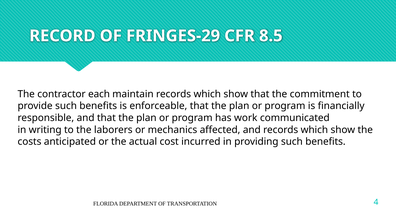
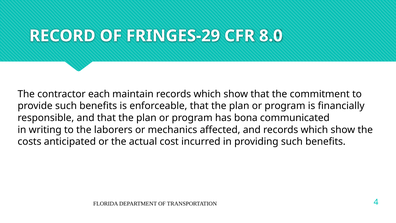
8.5: 8.5 -> 8.0
work: work -> bona
